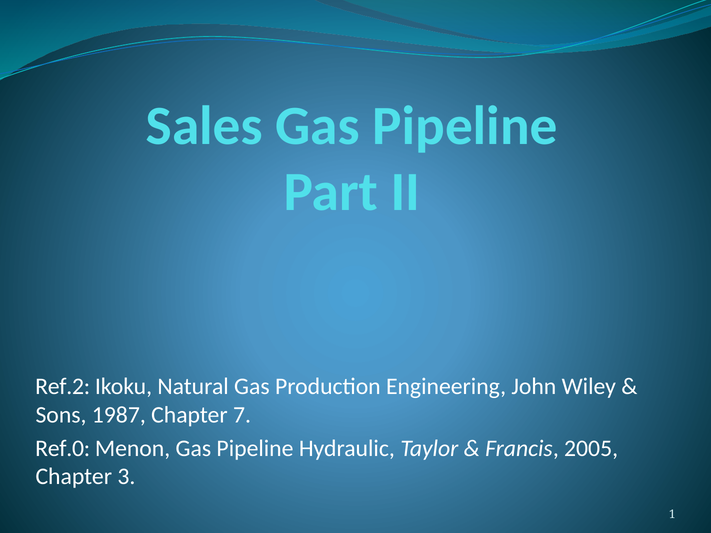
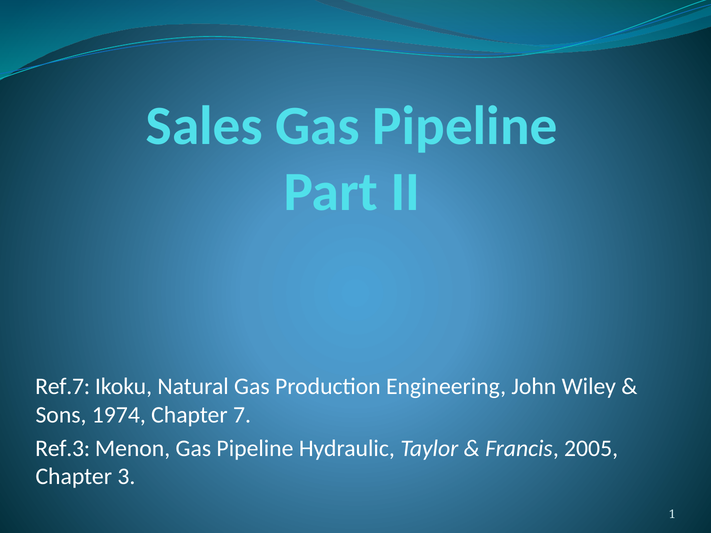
Ref.2: Ref.2 -> Ref.7
1987: 1987 -> 1974
Ref.0: Ref.0 -> Ref.3
